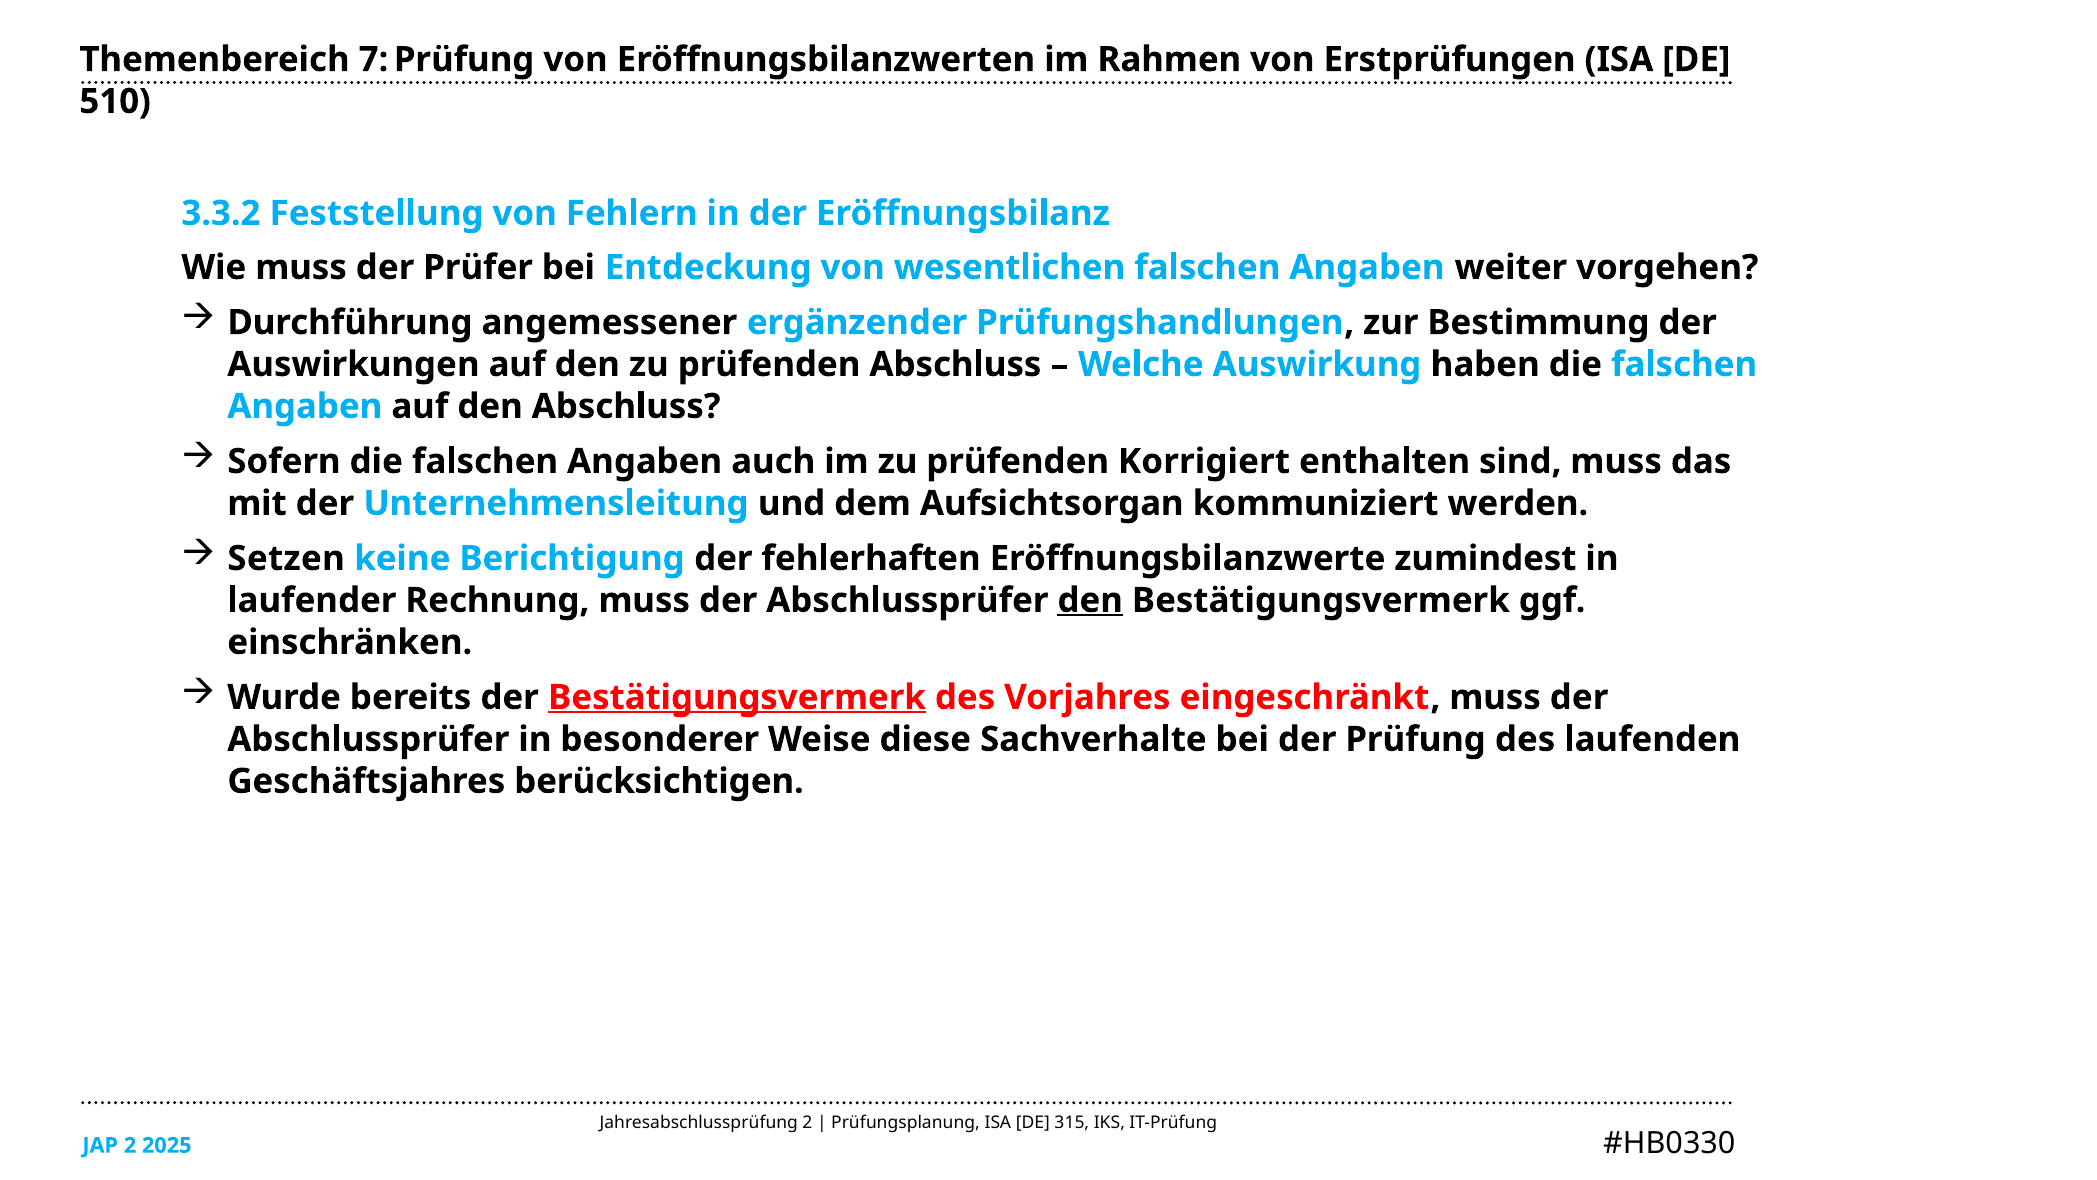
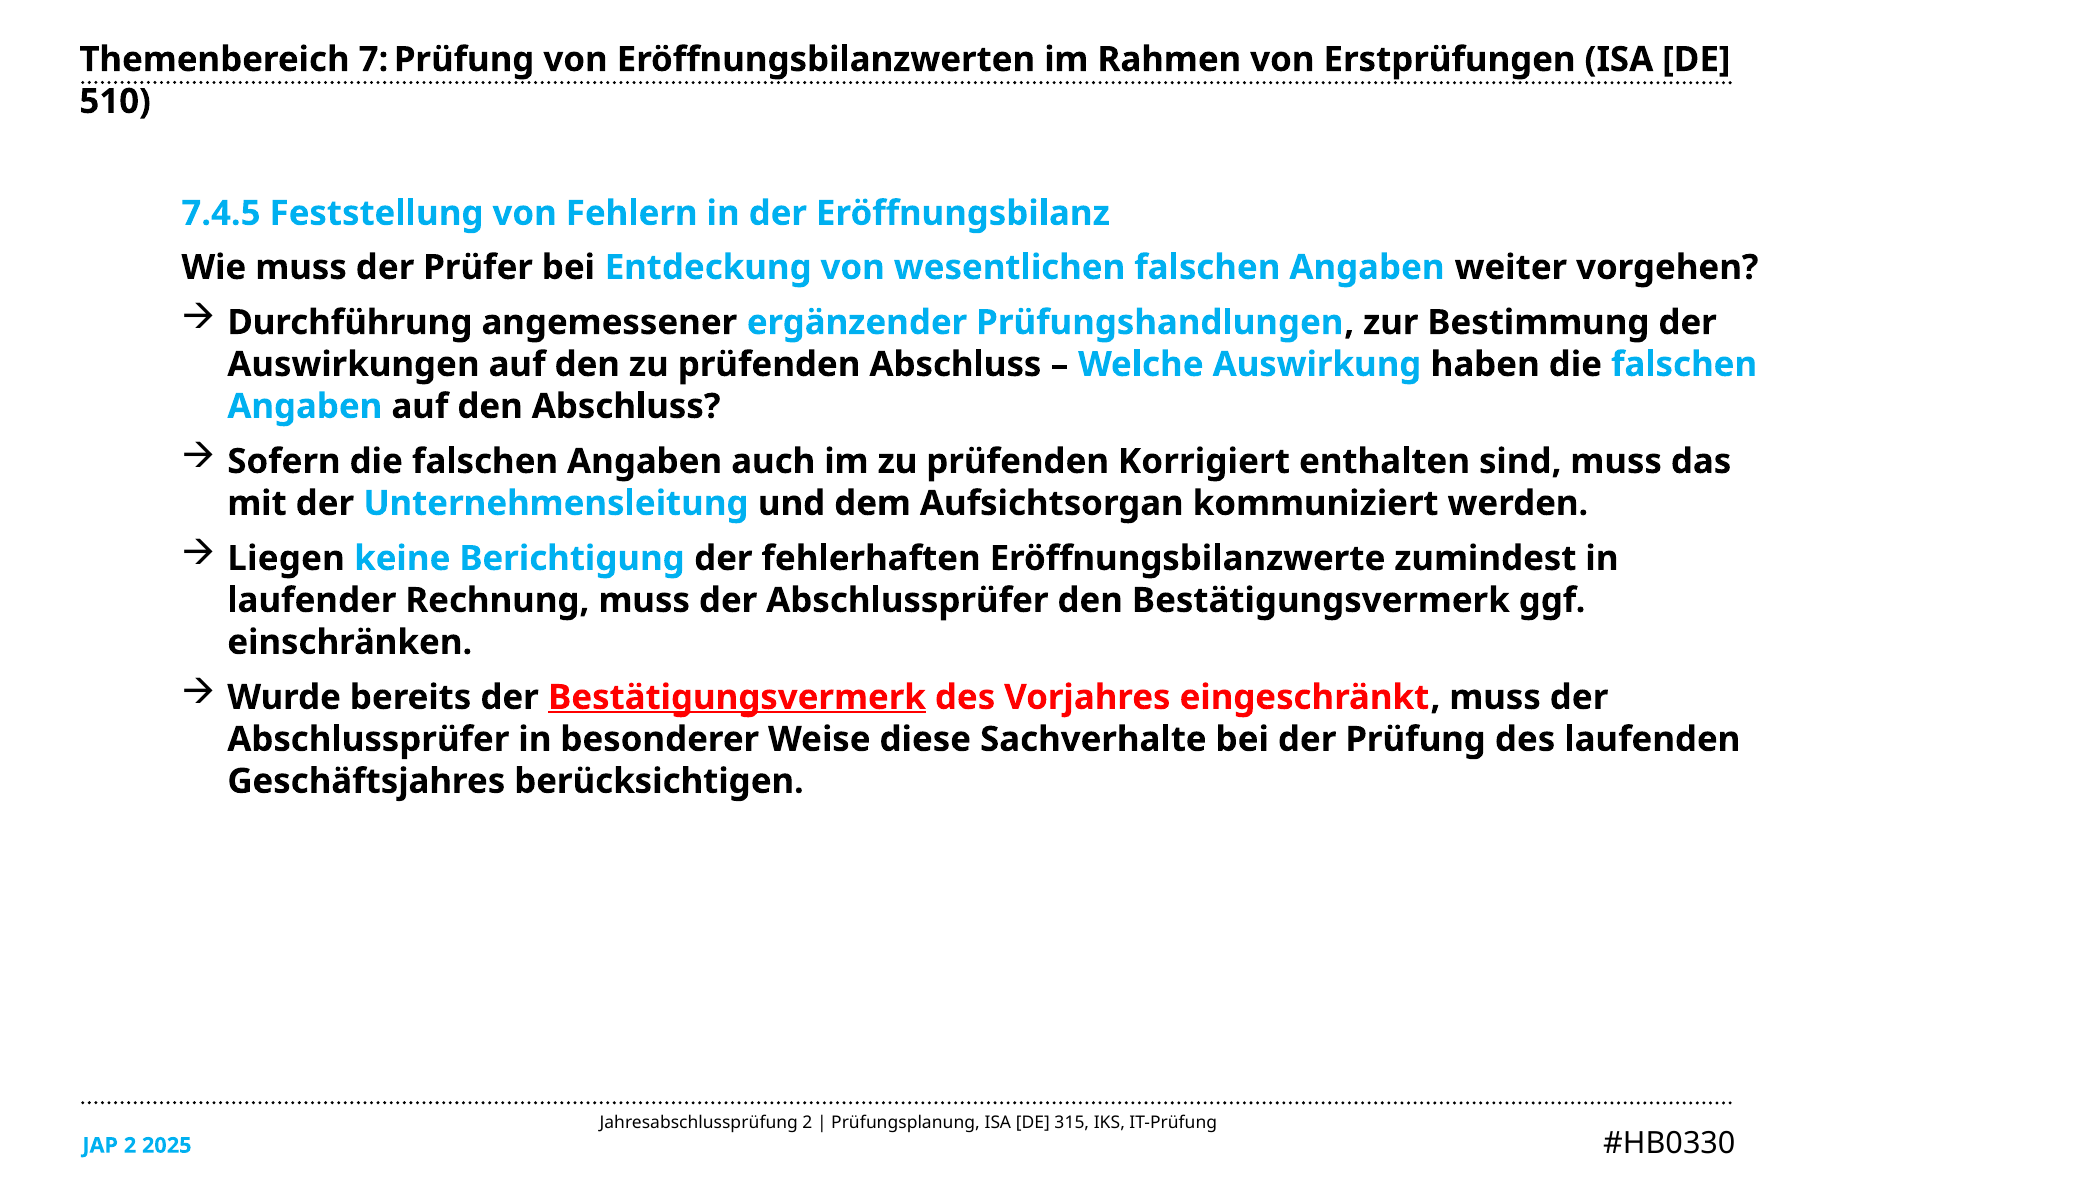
3.3.2: 3.3.2 -> 7.4.5
Setzen: Setzen -> Liegen
den at (1090, 600) underline: present -> none
